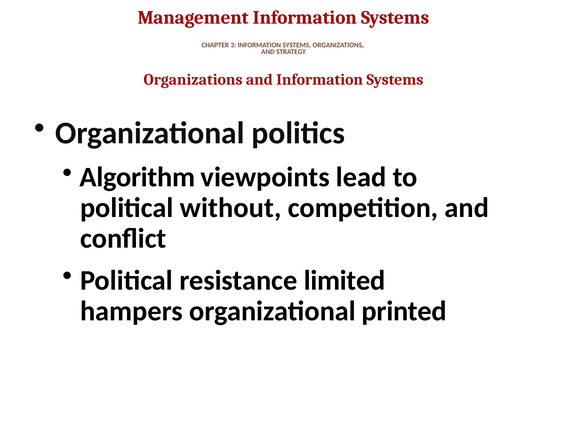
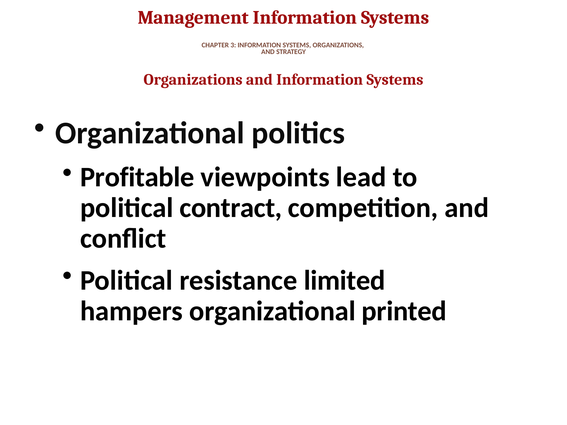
Algorithm: Algorithm -> Profitable
without: without -> contract
